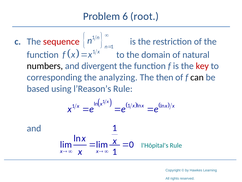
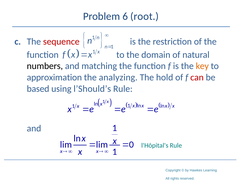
divergent: divergent -> matching
key colour: red -> orange
corresponding: corresponding -> approximation
then: then -> hold
can colour: black -> red
l’Reason’s: l’Reason’s -> l’Should’s
